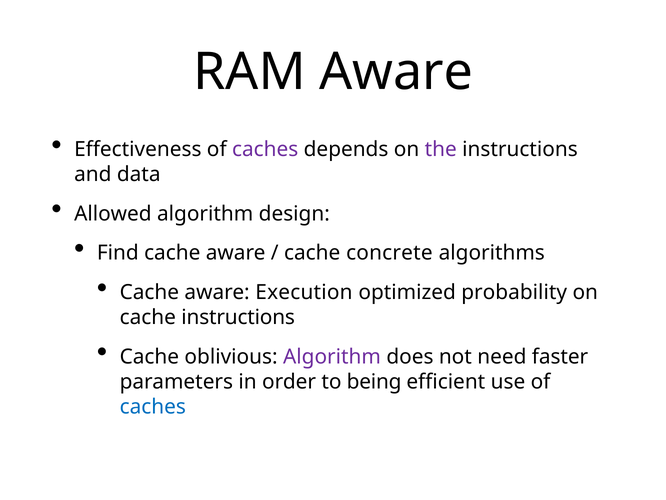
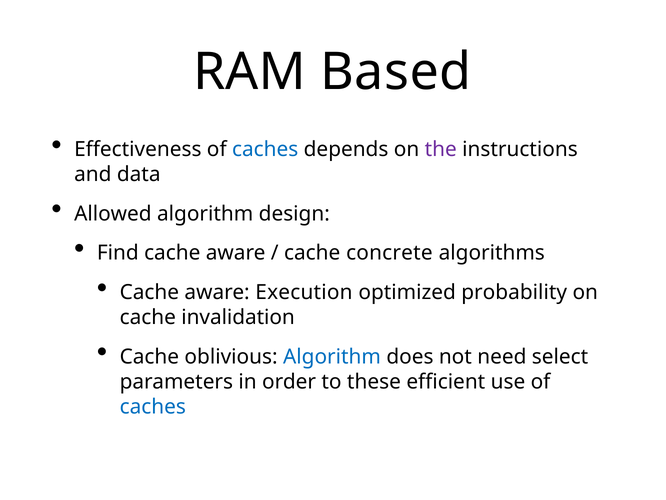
RAM Aware: Aware -> Based
caches at (265, 149) colour: purple -> blue
cache instructions: instructions -> invalidation
Algorithm at (332, 356) colour: purple -> blue
faster: faster -> select
being: being -> these
